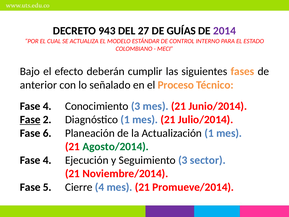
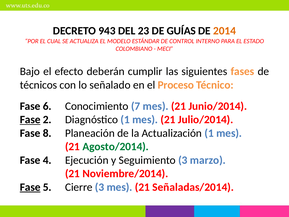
27: 27 -> 23
2014 colour: purple -> orange
anterior: anterior -> técnicos
4 at (47, 106): 4 -> 6
Conocimiento 3: 3 -> 7
6: 6 -> 8
sector: sector -> marzo
Fase at (30, 187) underline: none -> present
Cierre 4: 4 -> 3
Promueve/2014: Promueve/2014 -> Señaladas/2014
